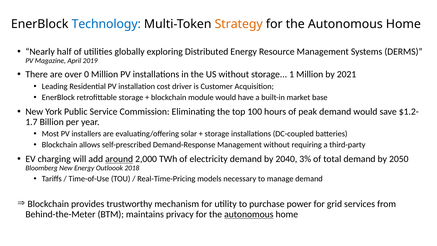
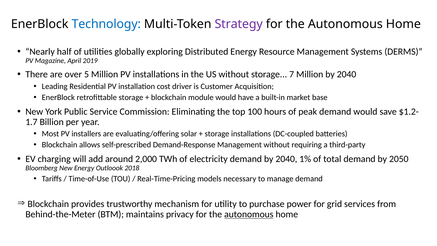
Strategy colour: orange -> purple
0: 0 -> 5
1: 1 -> 7
Million by 2021: 2021 -> 2040
around underline: present -> none
3%: 3% -> 1%
